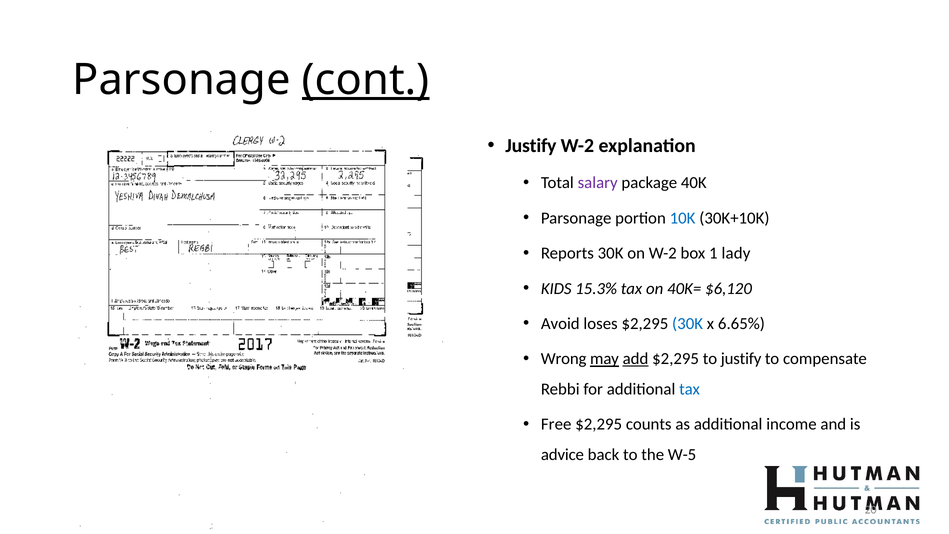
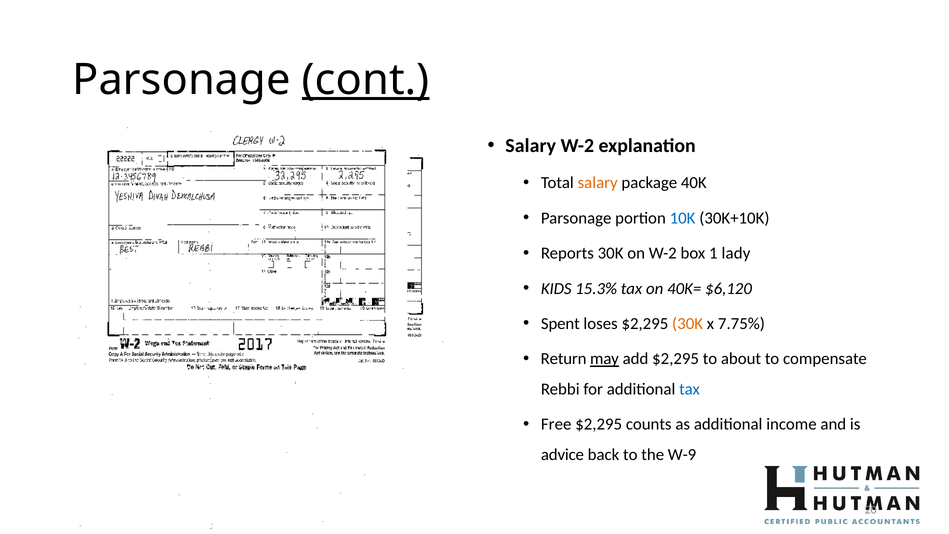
Justify at (531, 146): Justify -> Salary
salary at (598, 183) colour: purple -> orange
Avoid: Avoid -> Spent
30K at (688, 324) colour: blue -> orange
6.65%: 6.65% -> 7.75%
Wrong: Wrong -> Return
add underline: present -> none
to justify: justify -> about
W-5: W-5 -> W-9
